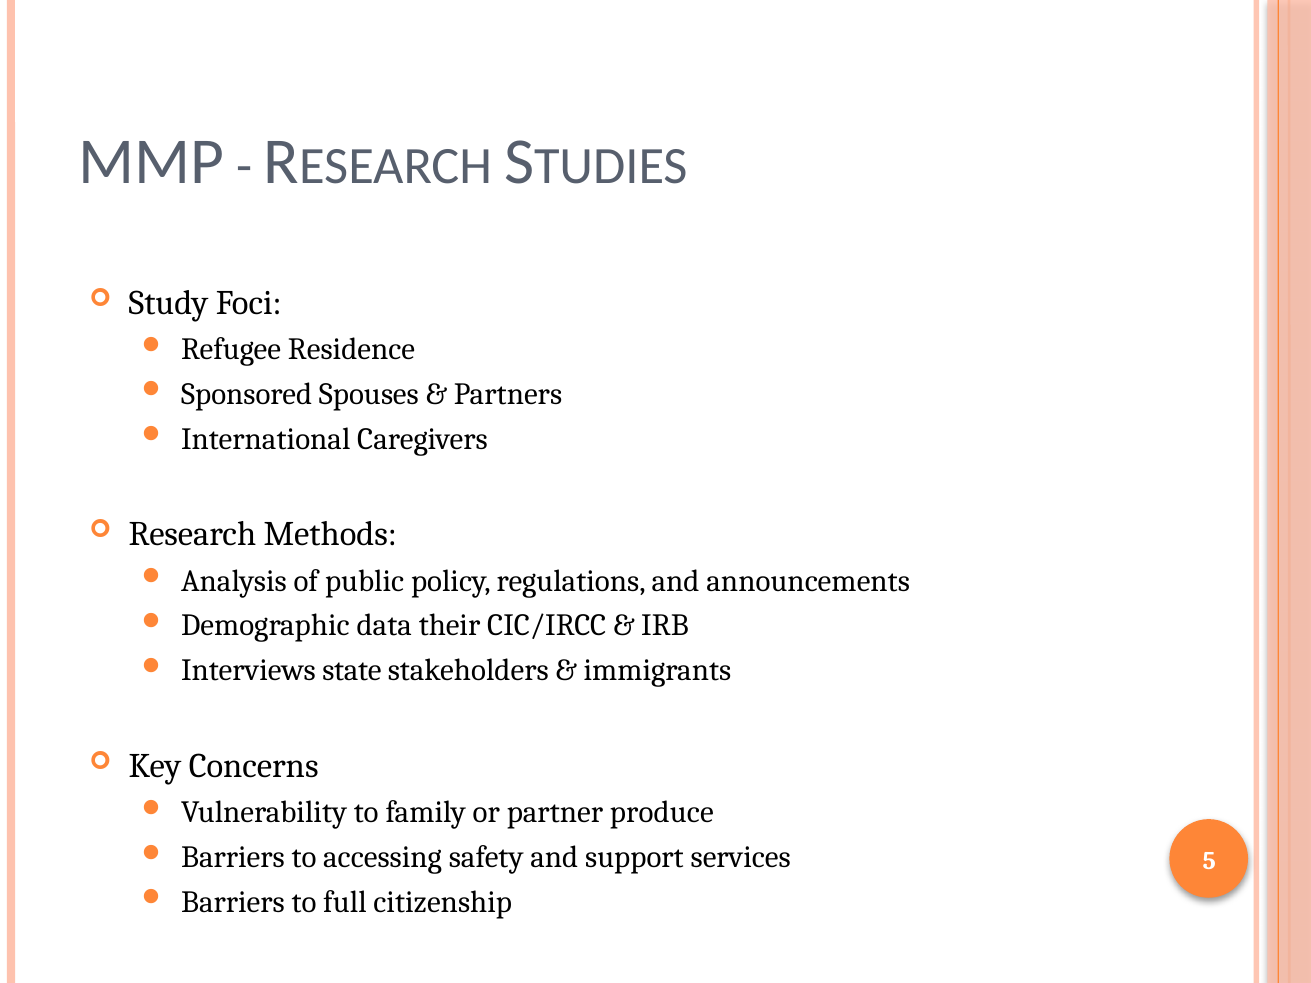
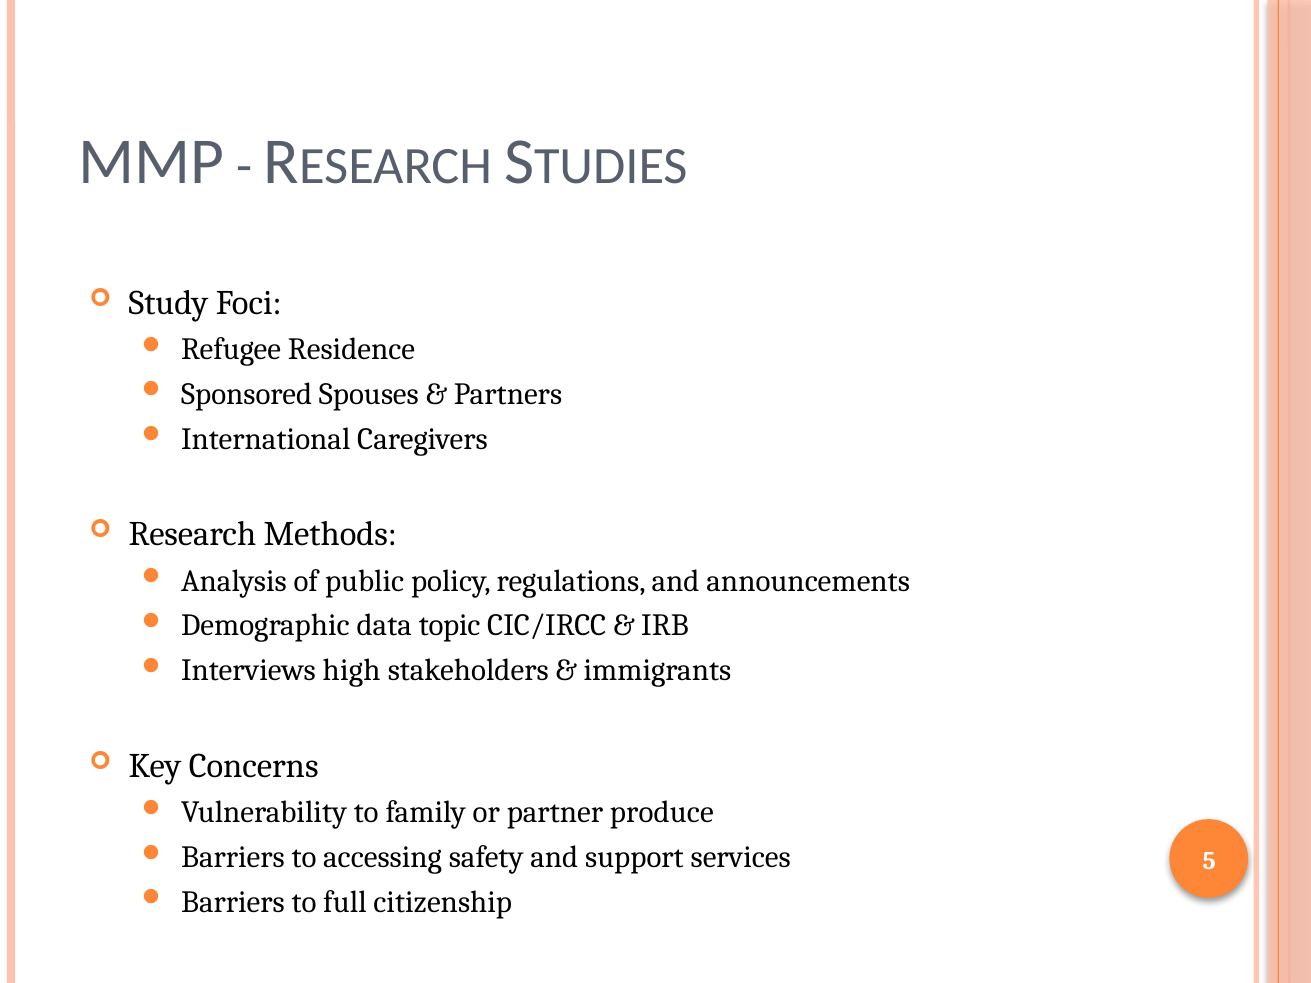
their: their -> topic
state: state -> high
